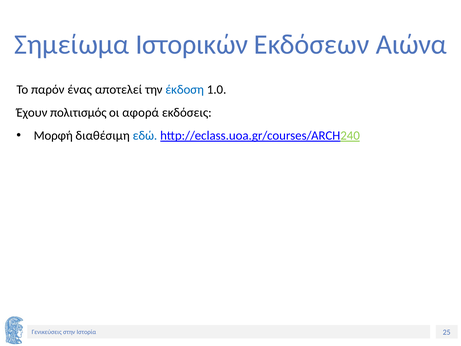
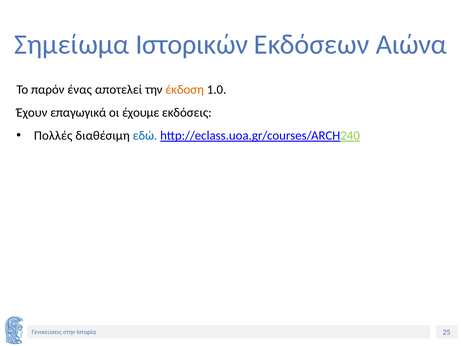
έκδοση colour: blue -> orange
πολιτισμός: πολιτισμός -> επαγωγικά
αφορά: αφορά -> έχουμε
Μορφή: Μορφή -> Πολλές
